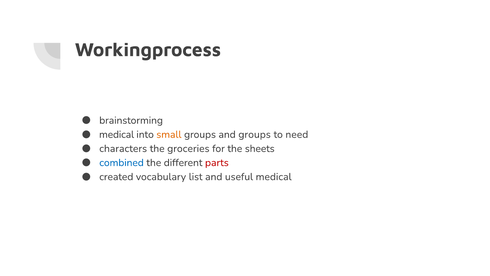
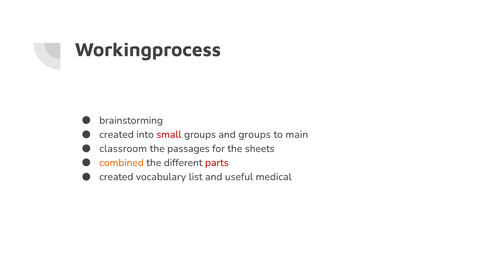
medical at (117, 134): medical -> created
small colour: orange -> red
need: need -> main
characters: characters -> classroom
groceries: groceries -> passages
combined colour: blue -> orange
